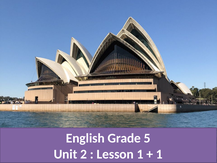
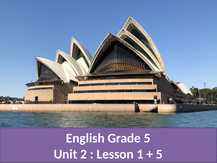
1 at (159, 154): 1 -> 5
